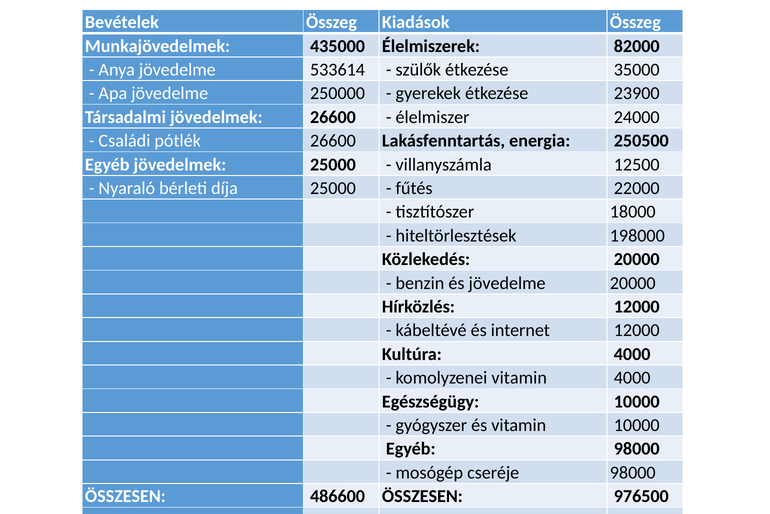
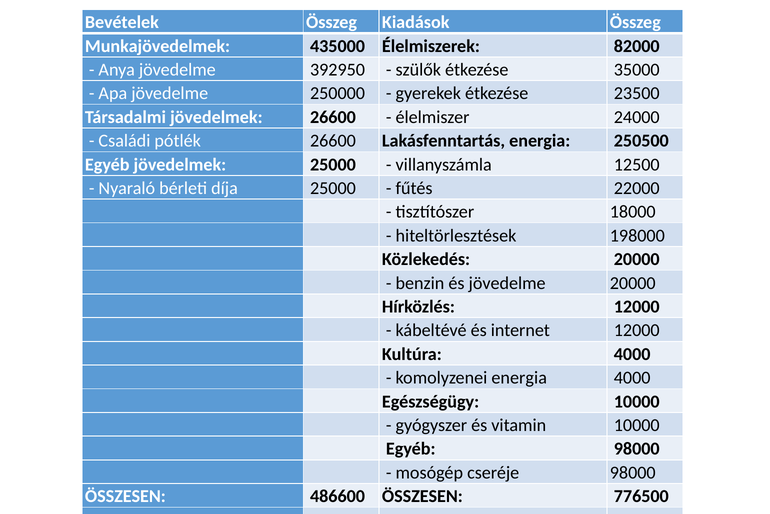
533614: 533614 -> 392950
23900: 23900 -> 23500
komolyzenei vitamin: vitamin -> energia
976500: 976500 -> 776500
